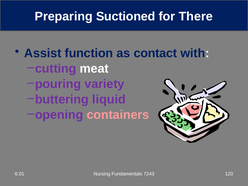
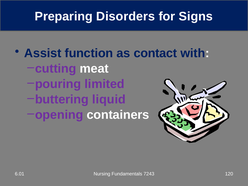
Suctioned: Suctioned -> Disorders
There: There -> Signs
variety: variety -> limited
containers colour: pink -> white
